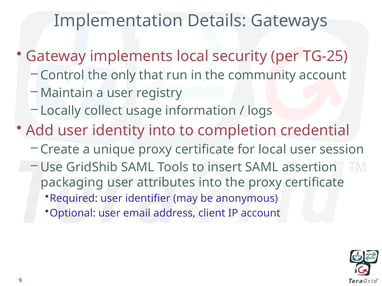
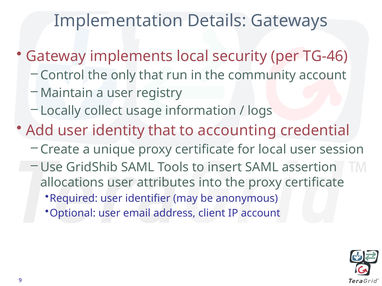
TG-25: TG-25 -> TG-46
identity into: into -> that
completion: completion -> accounting
packaging: packaging -> allocations
